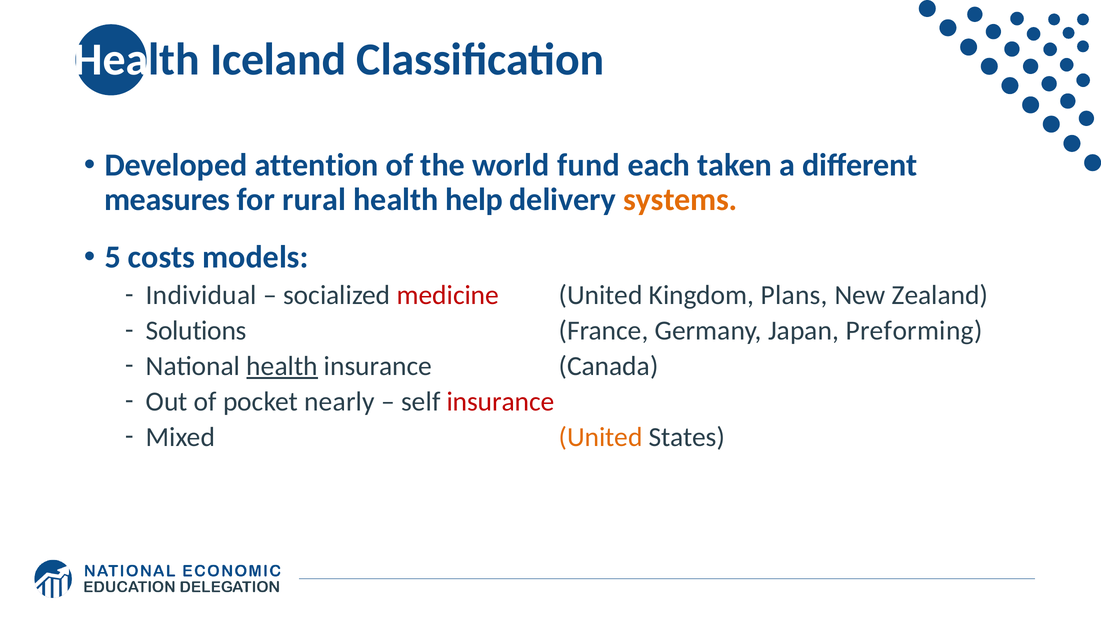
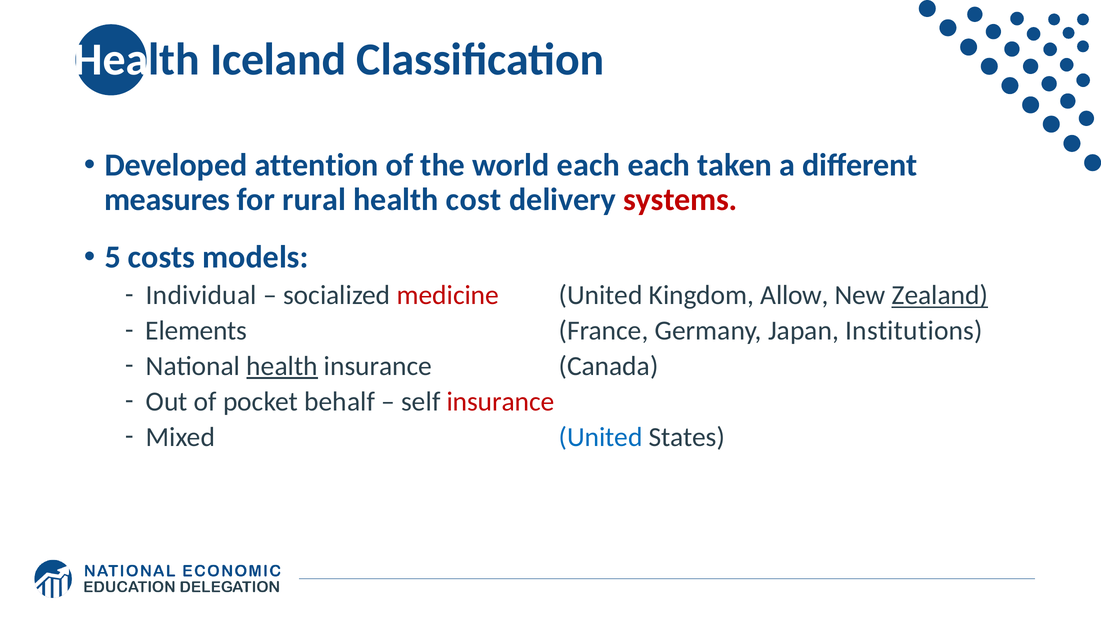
world fund: fund -> each
help: help -> cost
systems colour: orange -> red
Plans: Plans -> Allow
Zealand underline: none -> present
Solutions: Solutions -> Elements
Preforming: Preforming -> Institutions
nearly: nearly -> behalf
United at (601, 437) colour: orange -> blue
